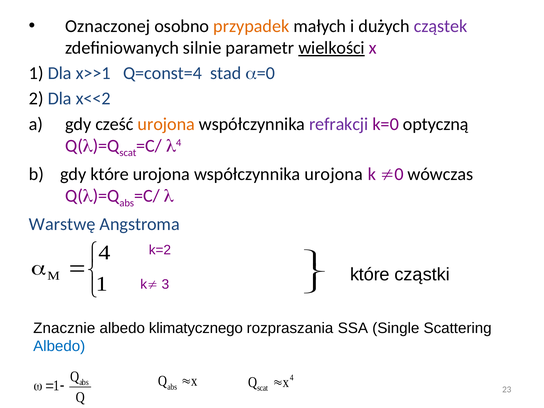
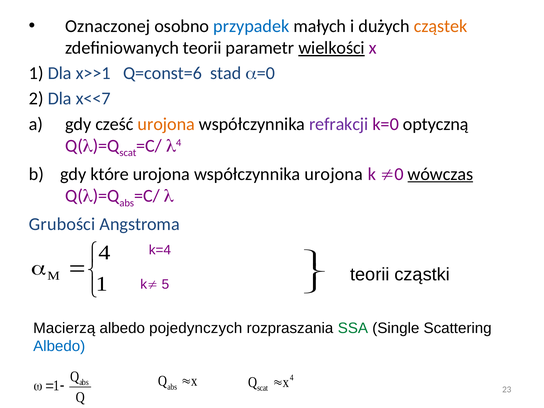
przypadek colour: orange -> blue
cząstek colour: purple -> orange
zdefiniowanych silnie: silnie -> teorii
Q=const=4: Q=const=4 -> Q=const=6
x<<2: x<<2 -> x<<7
wówczas underline: none -> present
Warstwę: Warstwę -> Grubości
k=2: k=2 -> k=4
które at (370, 275): które -> teorii
3: 3 -> 5
Znacznie: Znacznie -> Macierzą
klimatycznego: klimatycznego -> pojedynczych
SSA colour: black -> green
